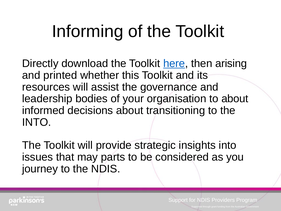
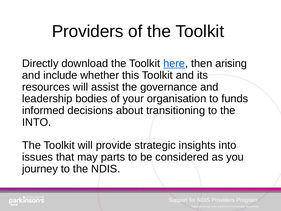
Informing at (88, 31): Informing -> Providers
printed: printed -> include
to about: about -> funds
